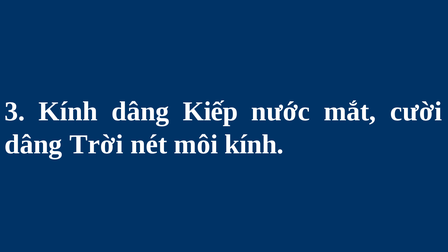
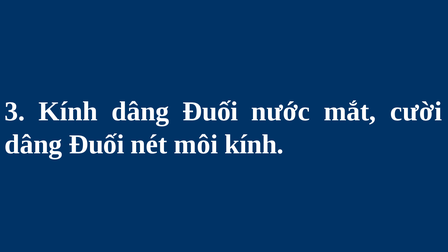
Kính dâng Kiếp: Kiếp -> Đuối
Trời at (96, 144): Trời -> Đuối
